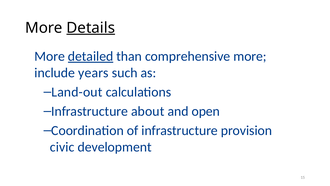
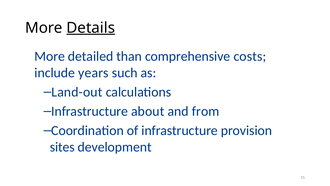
detailed underline: present -> none
comprehensive more: more -> costs
open: open -> from
civic: civic -> sites
